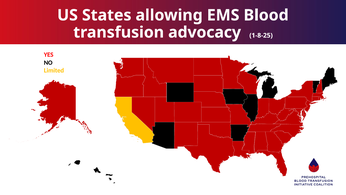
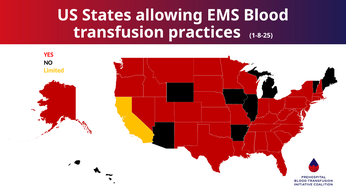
advocacy: advocacy -> practices
